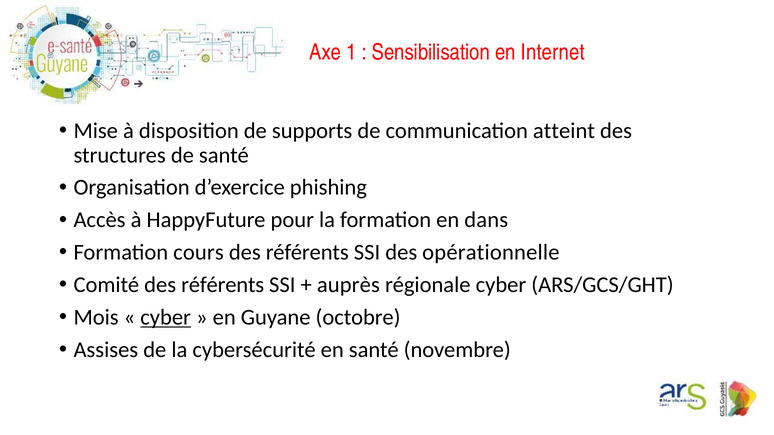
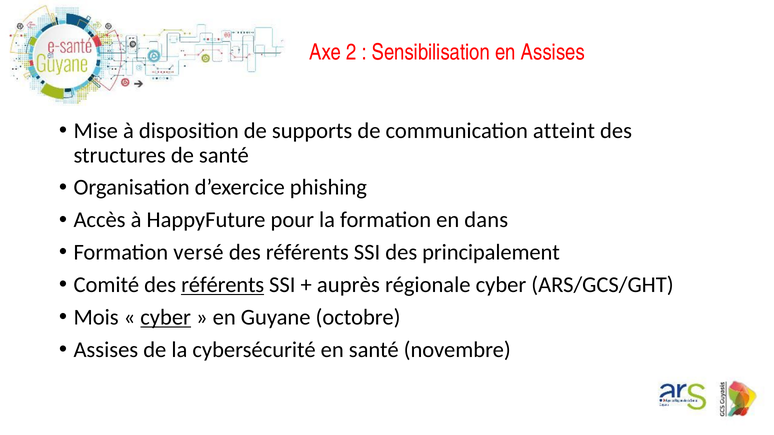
1: 1 -> 2
en Internet: Internet -> Assises
cours: cours -> versé
opérationnelle: opérationnelle -> principalement
référents at (223, 285) underline: none -> present
